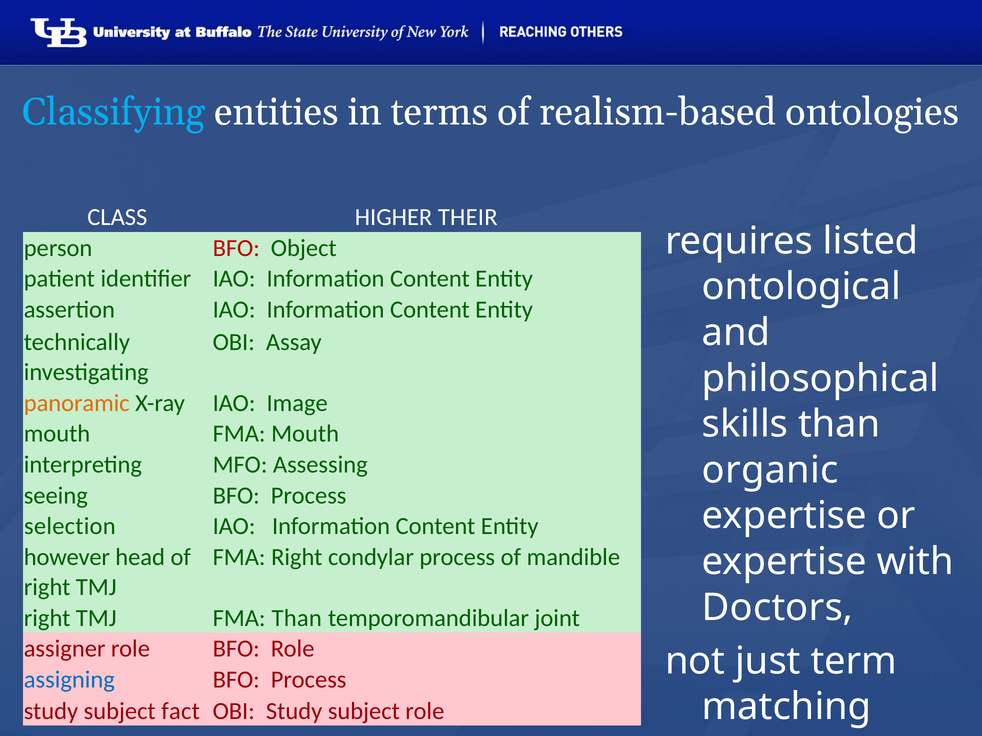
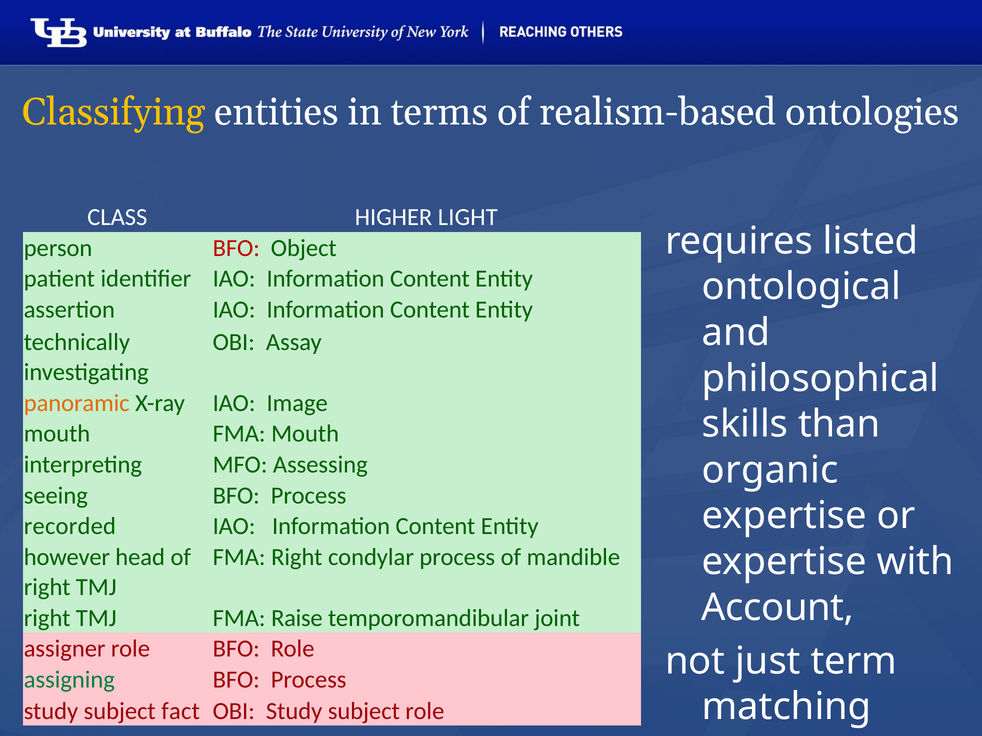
Classifying colour: light blue -> yellow
THEIR: THEIR -> LIGHT
selection: selection -> recorded
Doctors: Doctors -> Account
FMA Than: Than -> Raise
assigning colour: blue -> green
